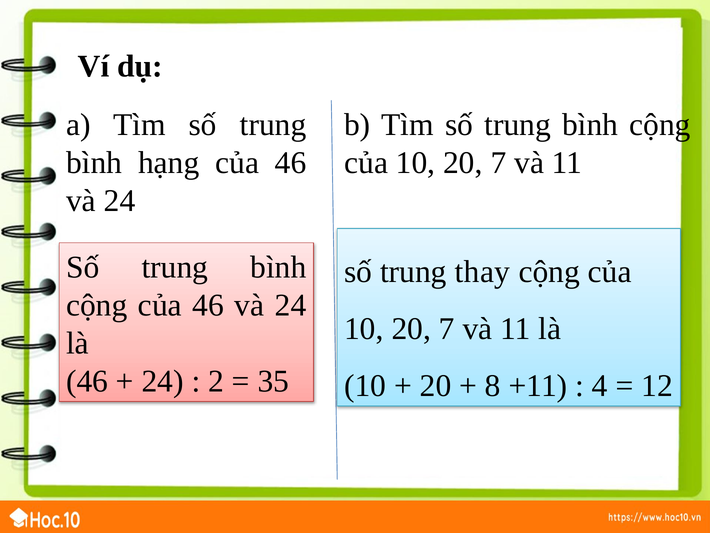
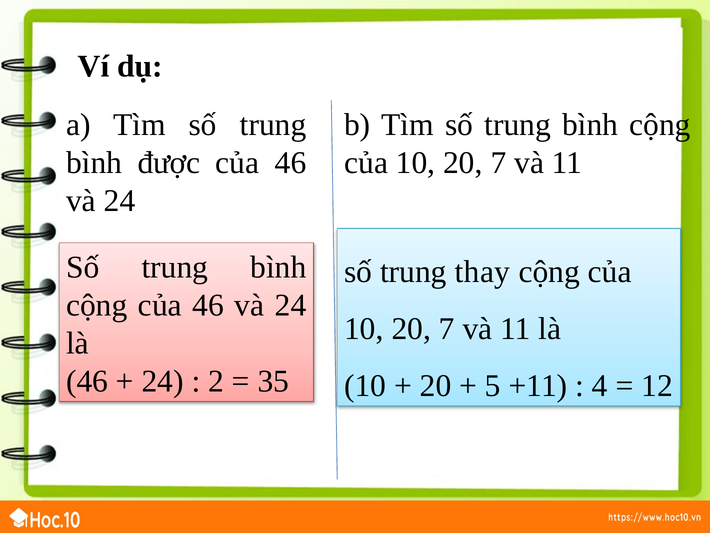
hạng: hạng -> được
8: 8 -> 5
